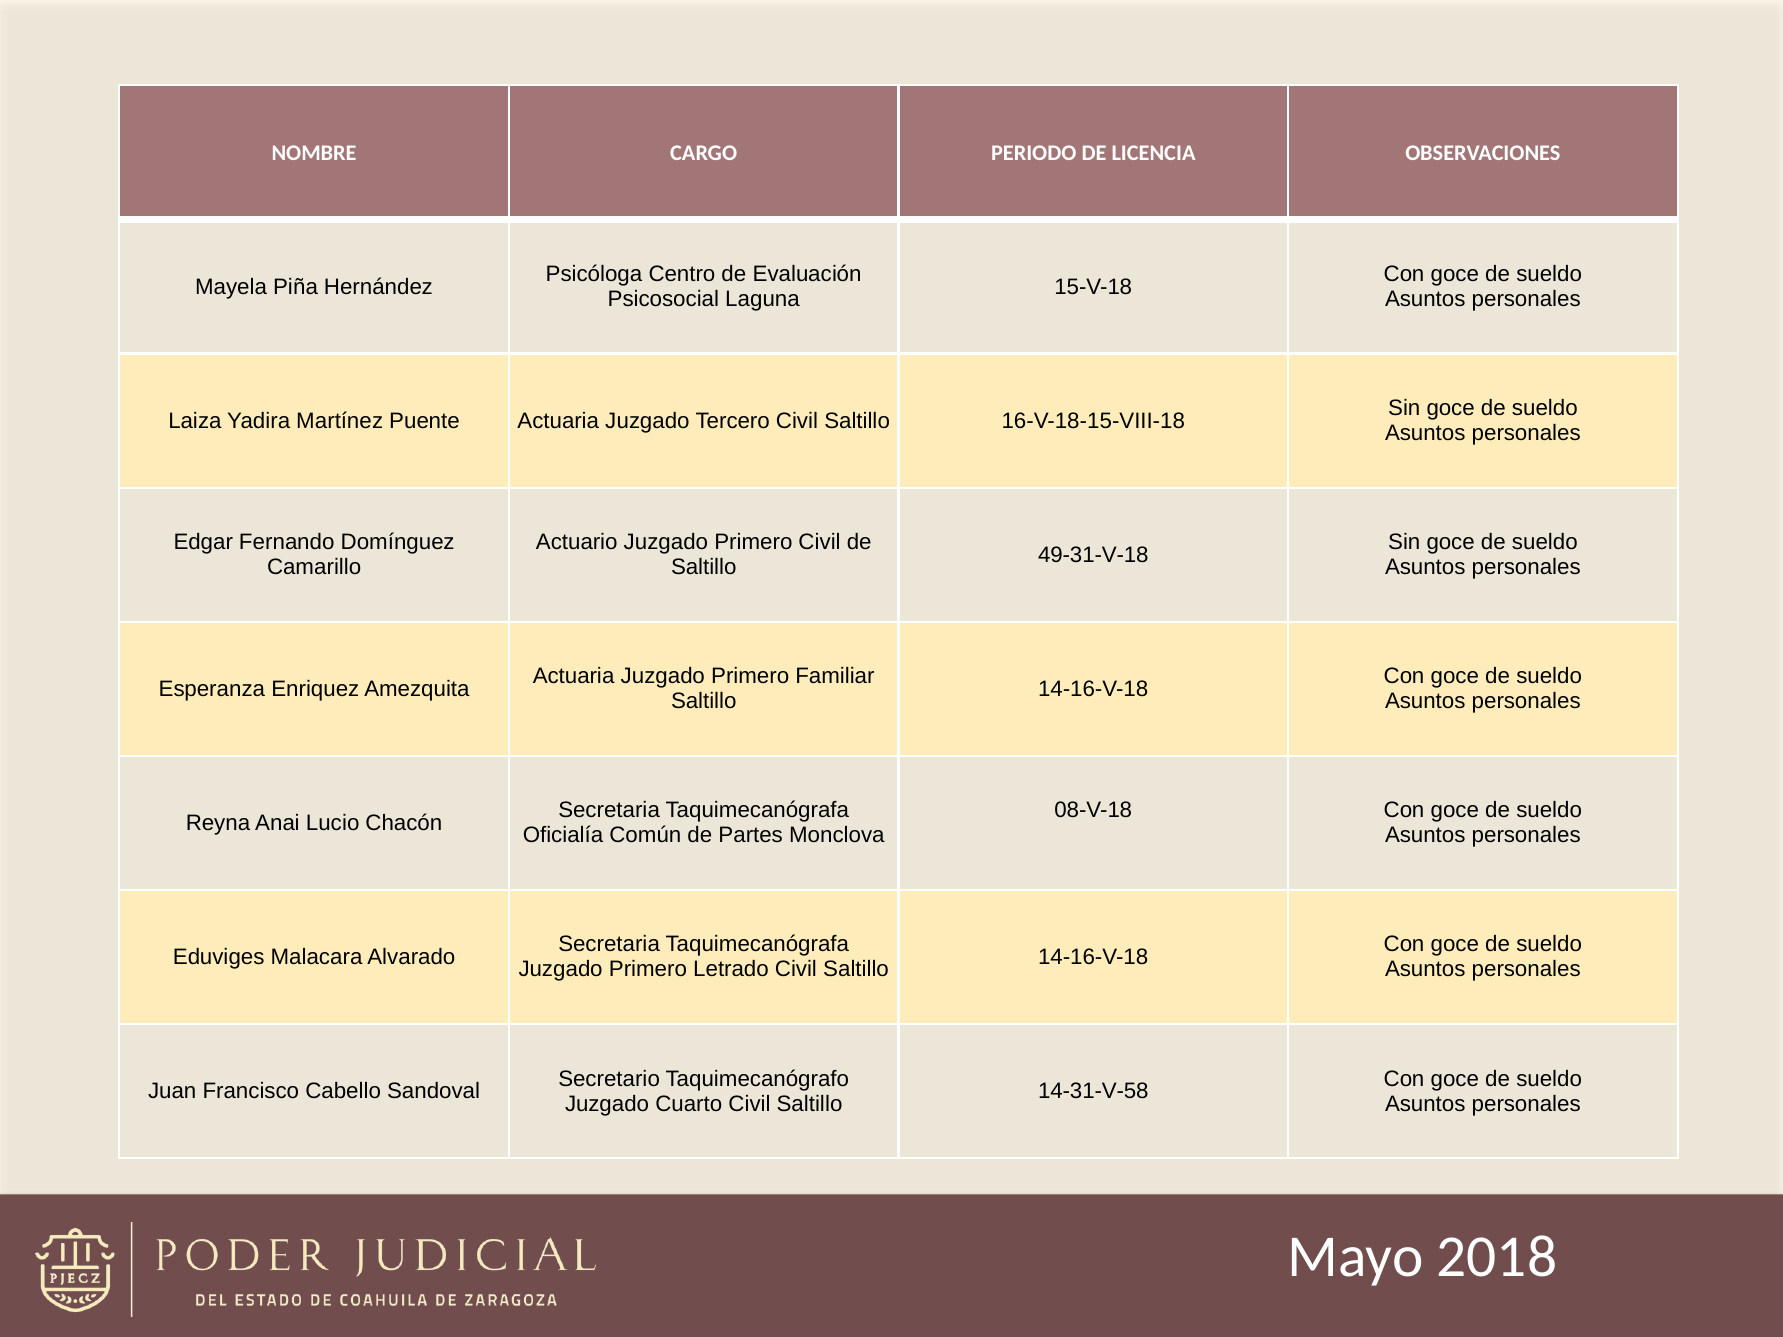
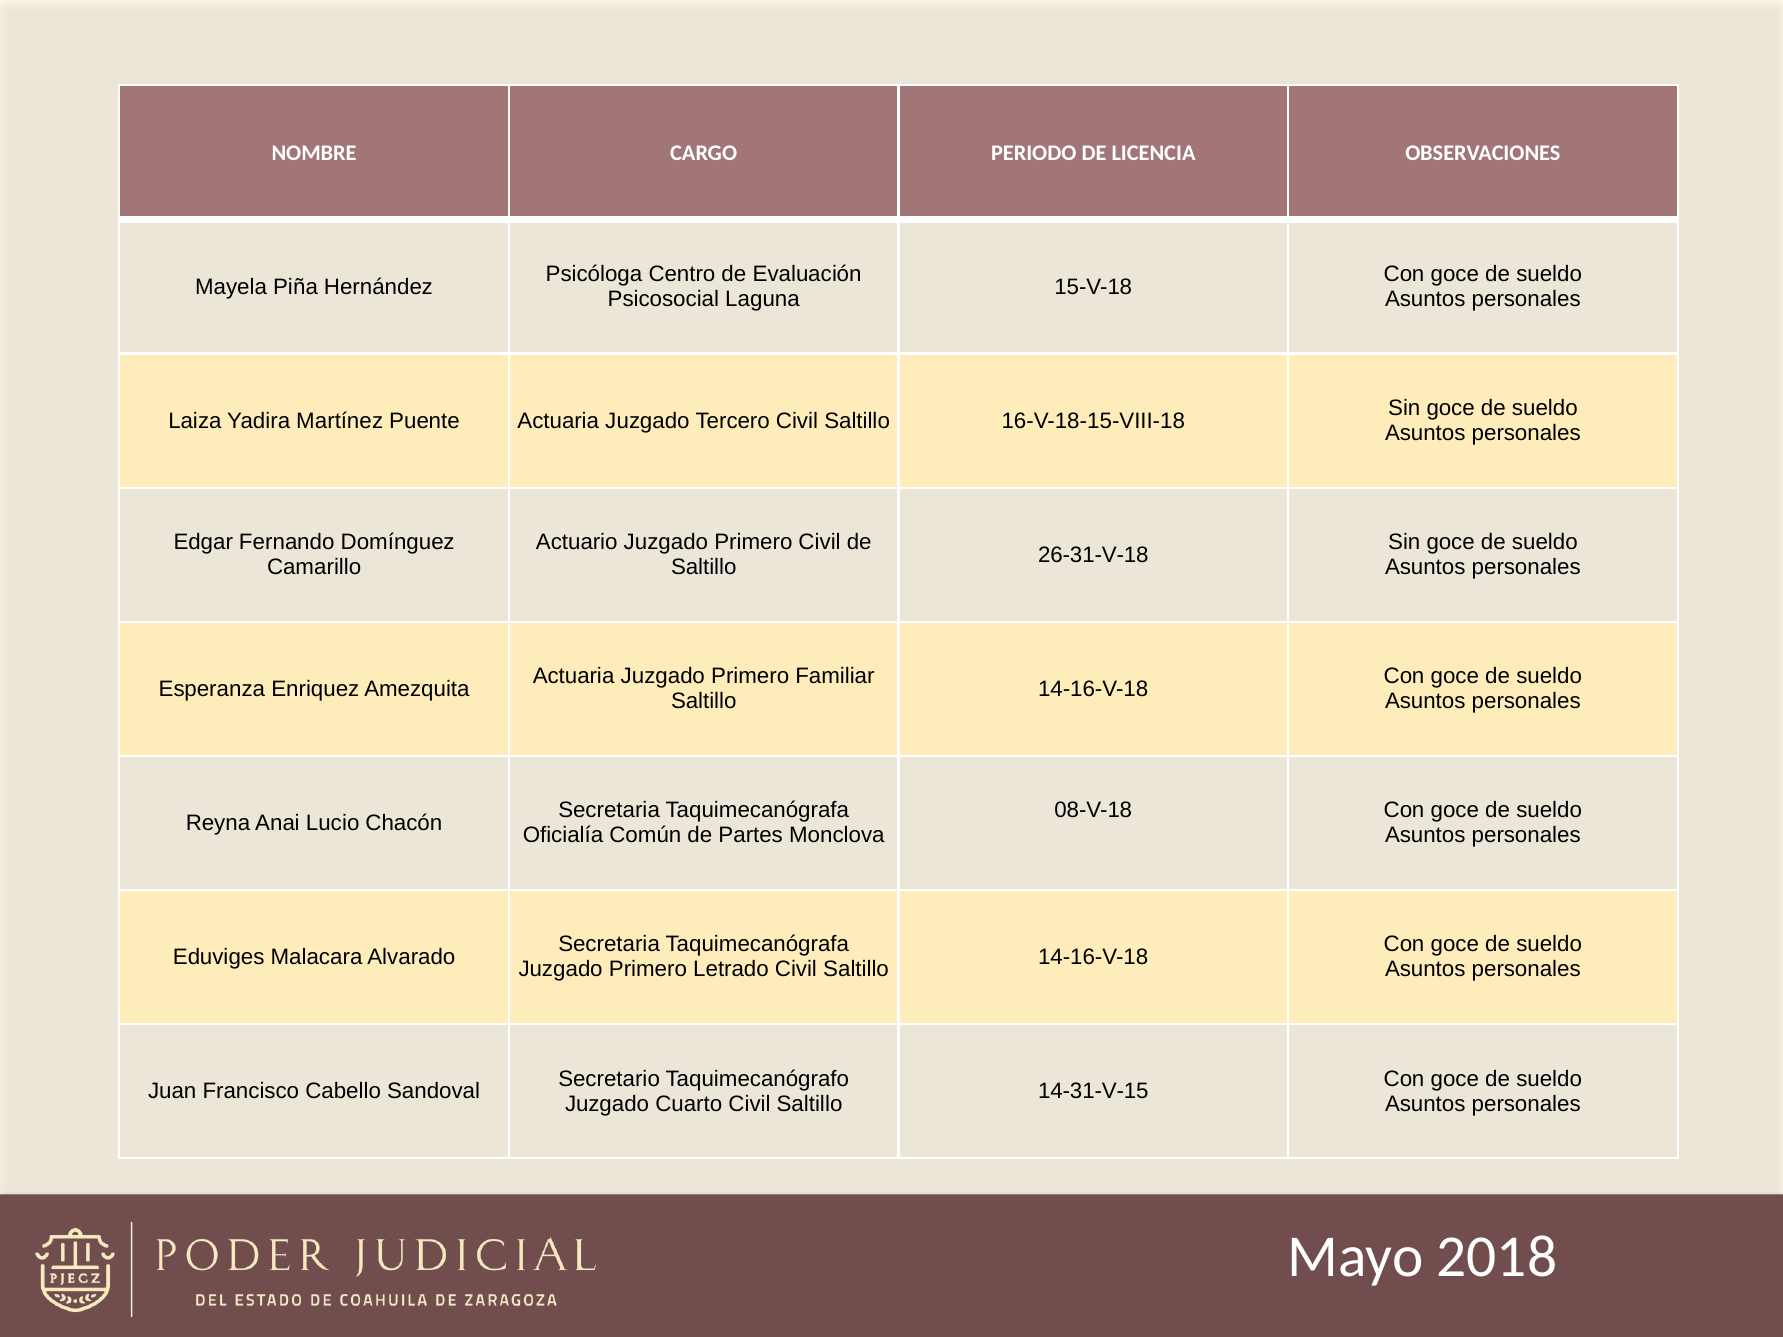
49-31-V-18: 49-31-V-18 -> 26-31-V-18
14-31-V-58: 14-31-V-58 -> 14-31-V-15
